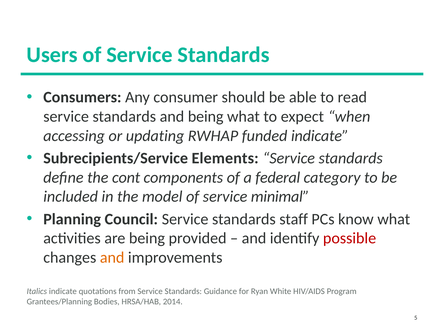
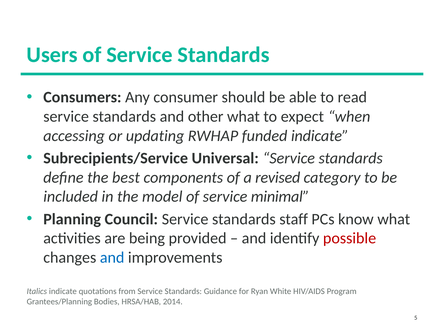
and being: being -> other
Elements: Elements -> Universal
cont: cont -> best
federal: federal -> revised
and at (112, 258) colour: orange -> blue
